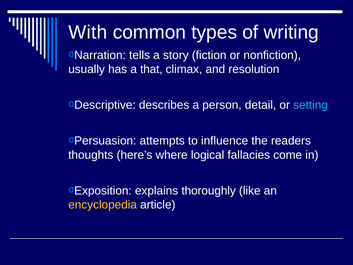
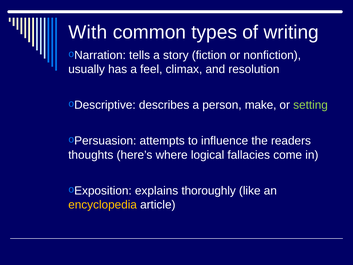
that: that -> feel
detail: detail -> make
setting colour: light blue -> light green
